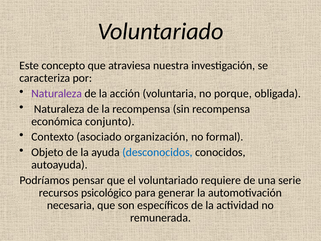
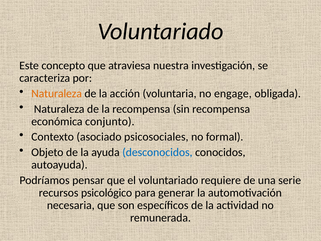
Naturaleza at (57, 93) colour: purple -> orange
porque: porque -> engage
organización: organización -> psicosociales
